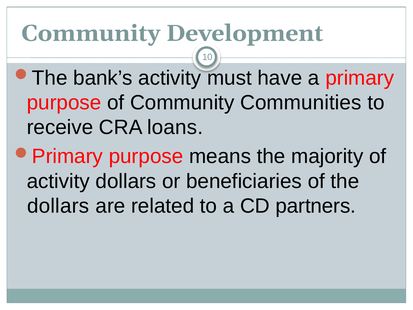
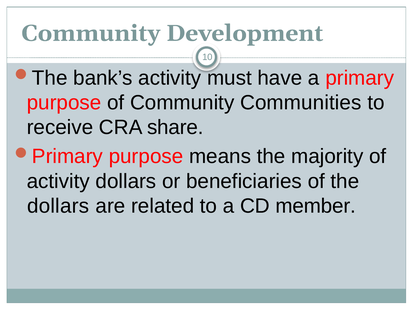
loans: loans -> share
partners: partners -> member
